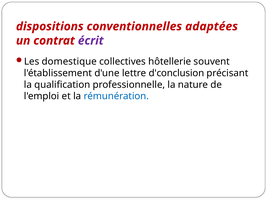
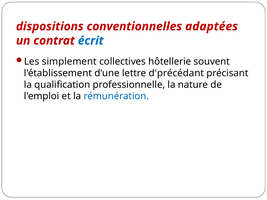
écrit colour: purple -> blue
domestique: domestique -> simplement
d'conclusion: d'conclusion -> d'précédant
